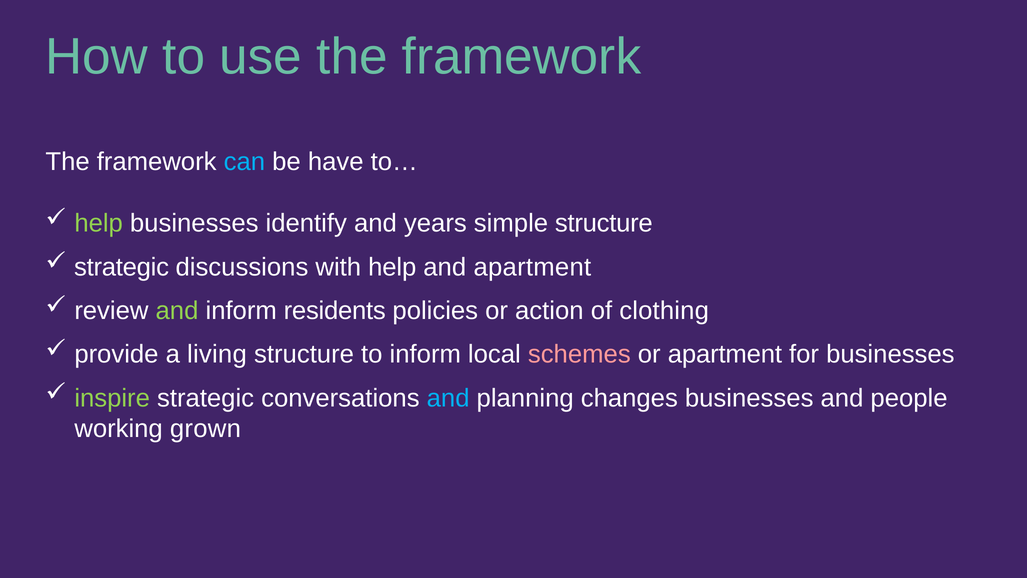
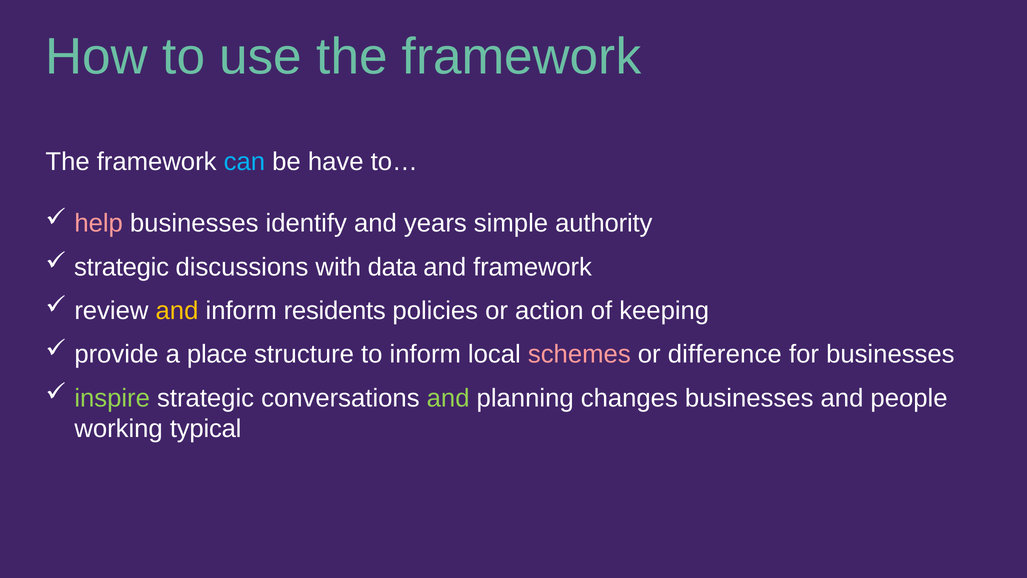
help at (99, 223) colour: light green -> pink
simple structure: structure -> authority
with help: help -> data
and apartment: apartment -> framework
and at (177, 311) colour: light green -> yellow
clothing: clothing -> keeping
living: living -> place
or apartment: apartment -> difference
and at (448, 398) colour: light blue -> light green
grown: grown -> typical
